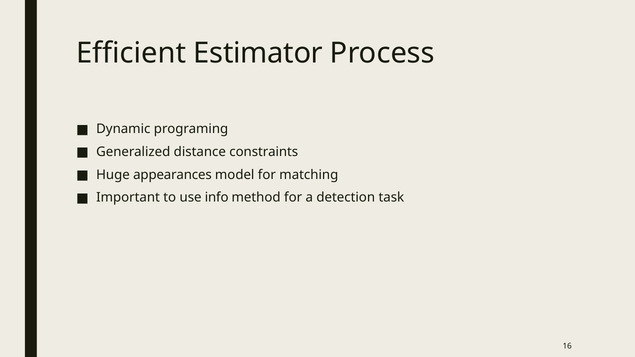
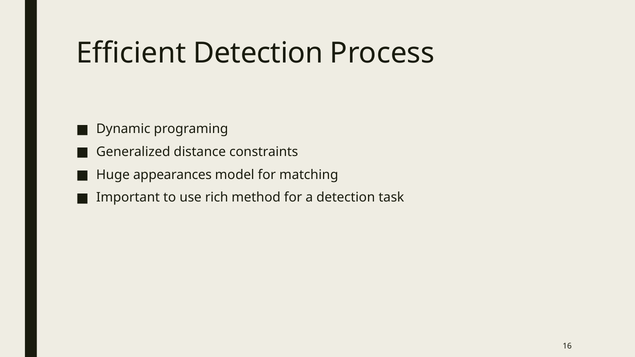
Efficient Estimator: Estimator -> Detection
info: info -> rich
